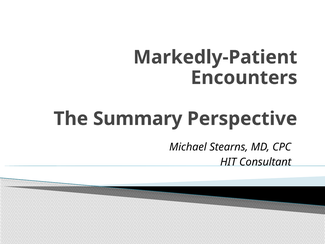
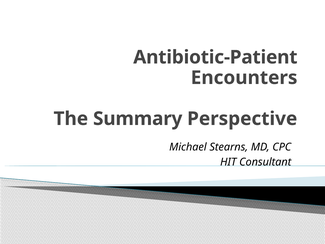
Markedly-Patient: Markedly-Patient -> Antibiotic-Patient
